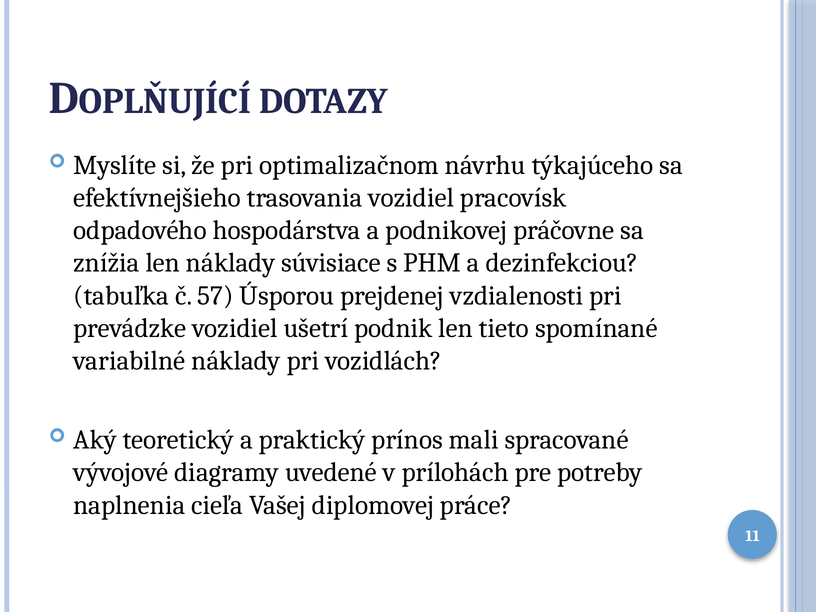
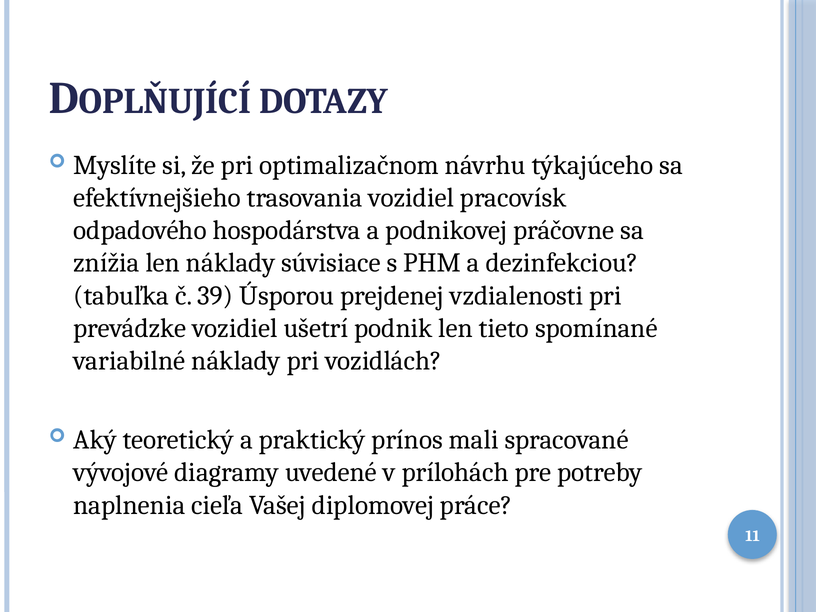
57: 57 -> 39
